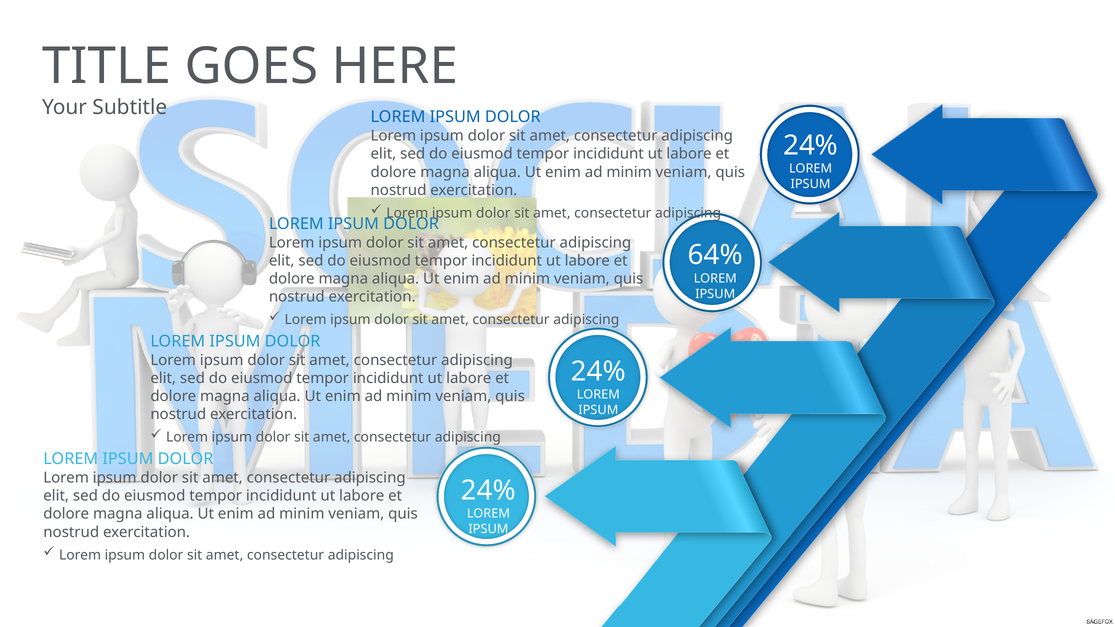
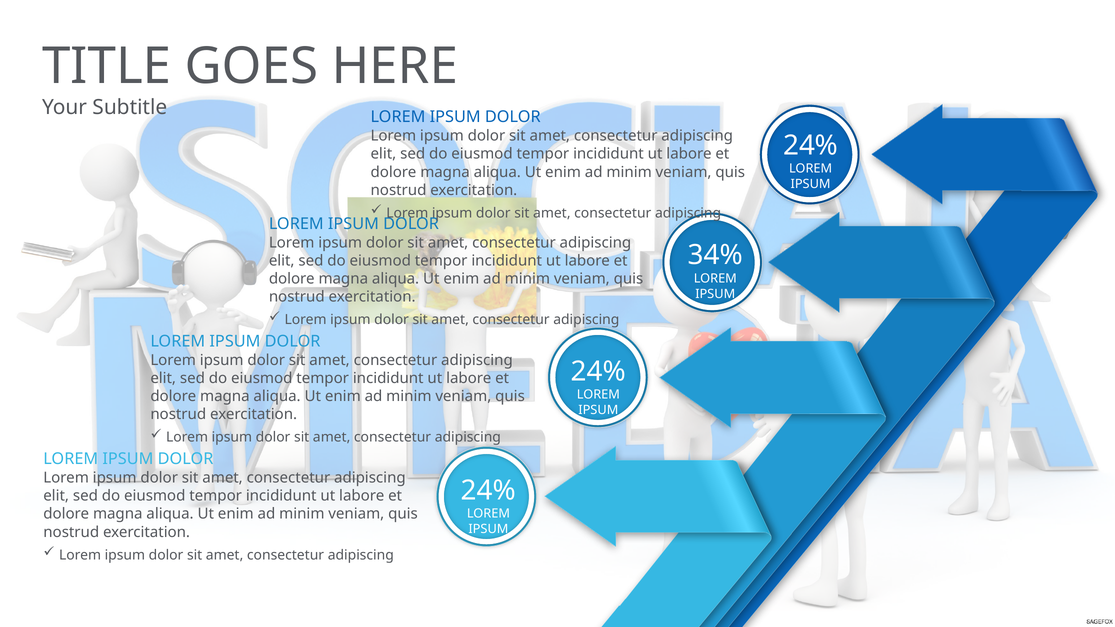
64%: 64% -> 34%
